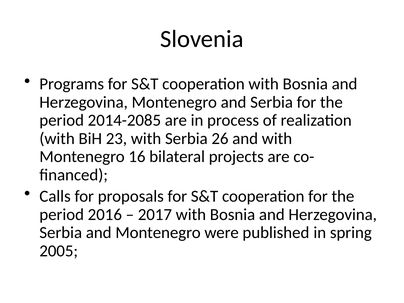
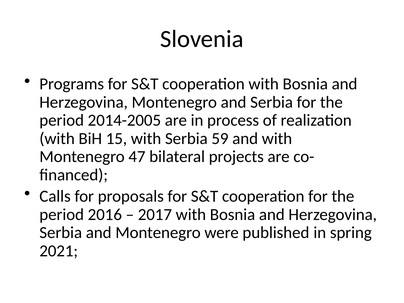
2014-2085: 2014-2085 -> 2014-2005
23: 23 -> 15
26: 26 -> 59
16: 16 -> 47
2005: 2005 -> 2021
